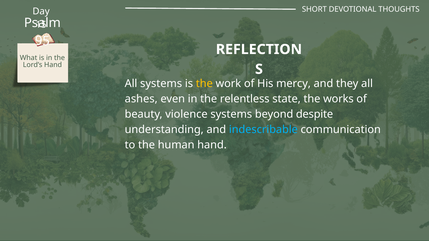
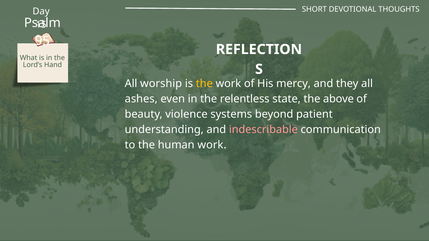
All systems: systems -> worship
works: works -> above
despite: despite -> patient
indescribable colour: light blue -> pink
human hand: hand -> work
